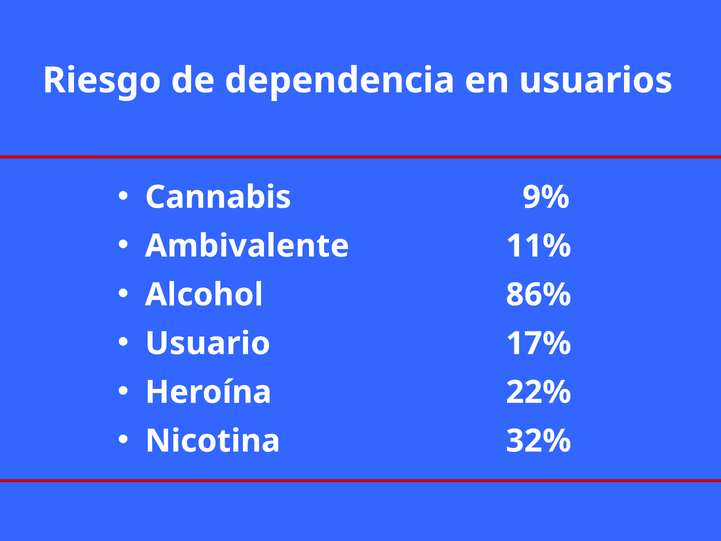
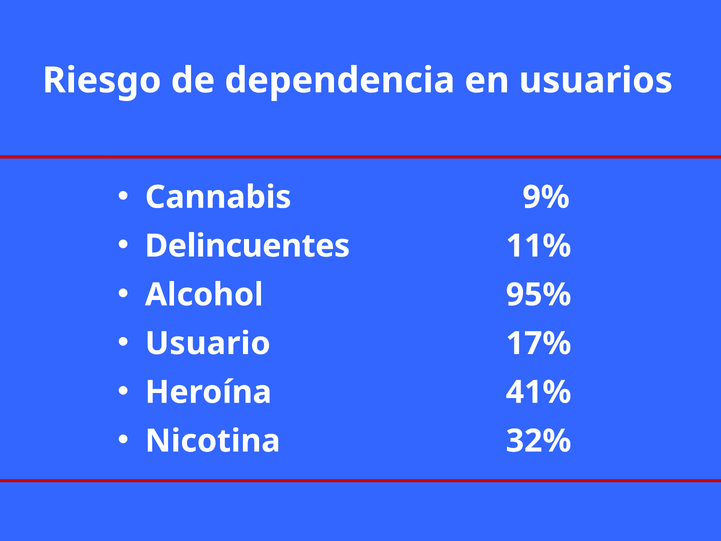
Ambivalente: Ambivalente -> Delincuentes
86%: 86% -> 95%
22%: 22% -> 41%
